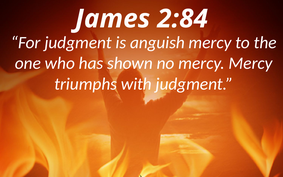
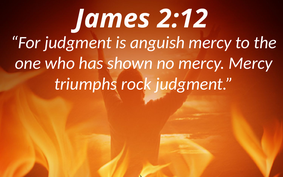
2:84: 2:84 -> 2:12
with: with -> rock
